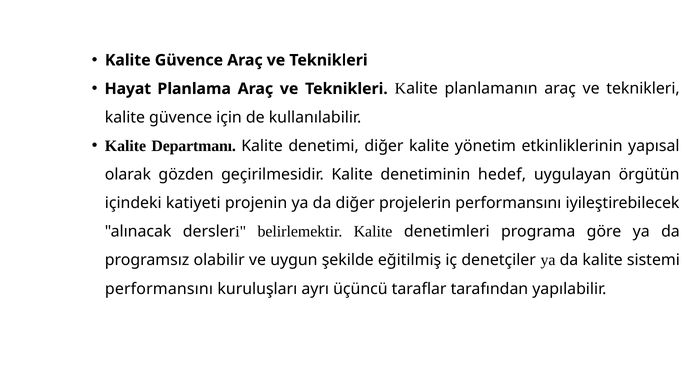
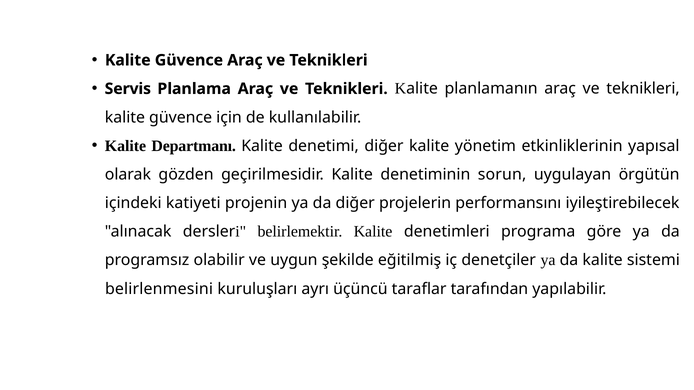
Hayat: Hayat -> Servis
hedef: hedef -> sorun
performansını at (159, 289): performansını -> belirlenmesini
